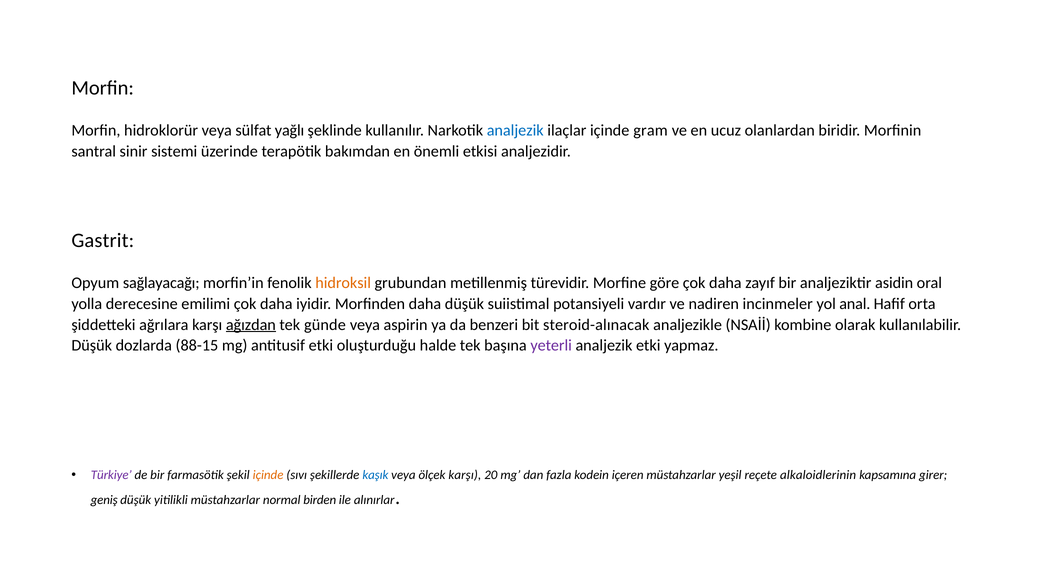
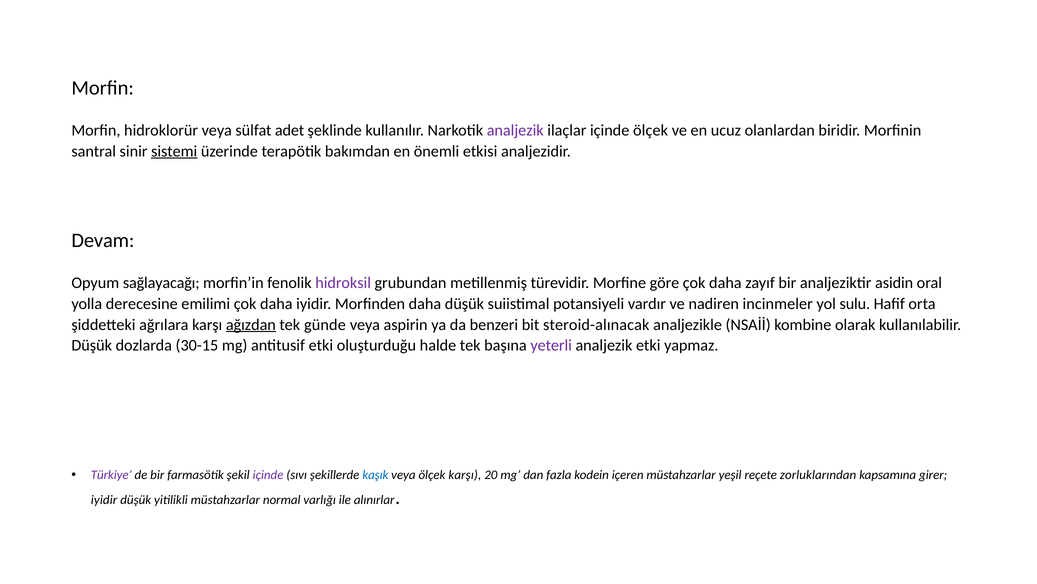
yağlı: yağlı -> adet
analjezik at (515, 130) colour: blue -> purple
içinde gram: gram -> ölçek
sistemi underline: none -> present
Gastrit: Gastrit -> Devam
hidroksil colour: orange -> purple
anal: anal -> sulu
88-15: 88-15 -> 30-15
içinde at (268, 474) colour: orange -> purple
alkaloidlerinin: alkaloidlerinin -> zorluklarından
geniş at (104, 499): geniş -> iyidir
birden: birden -> varlığı
